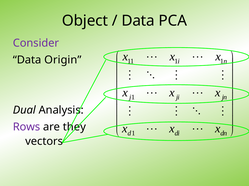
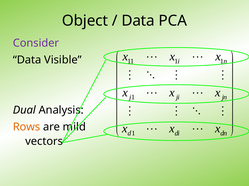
Origin: Origin -> Visible
Rows colour: purple -> orange
they: they -> mild
